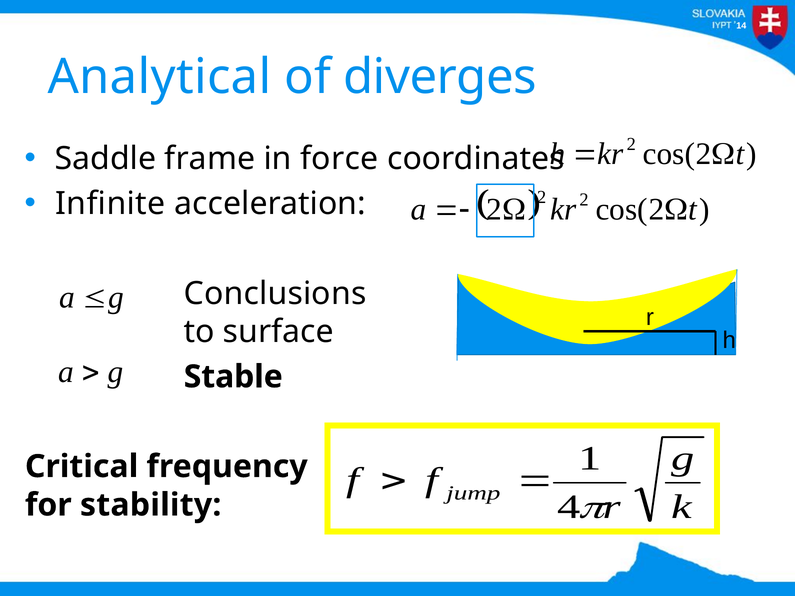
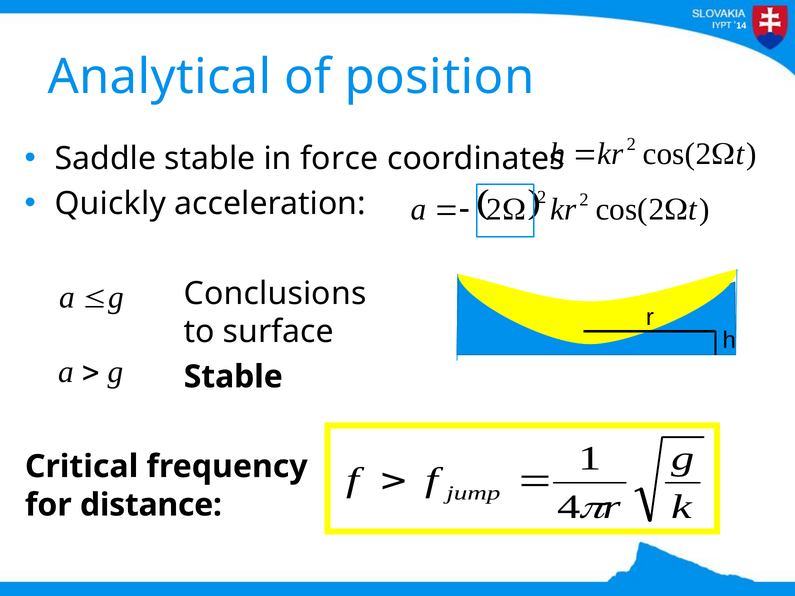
diverges: diverges -> position
Saddle frame: frame -> stable
Infinite: Infinite -> Quickly
stability: stability -> distance
